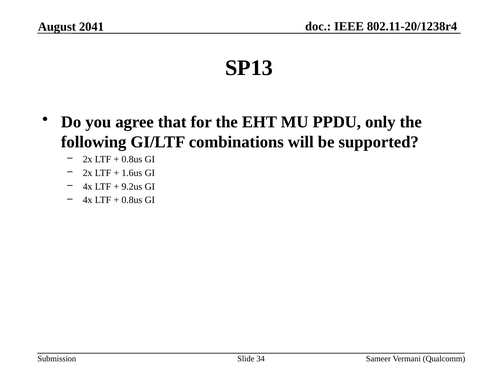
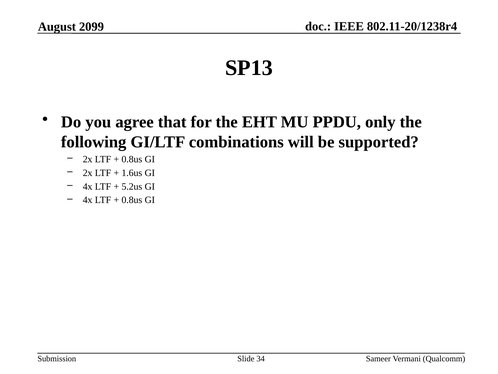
2041: 2041 -> 2099
9.2us: 9.2us -> 5.2us
